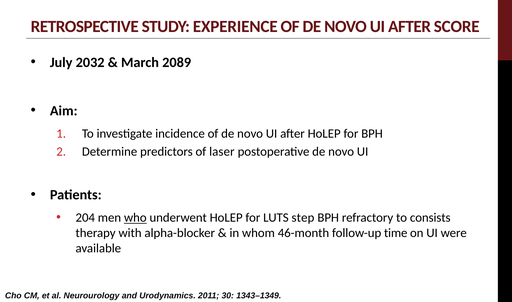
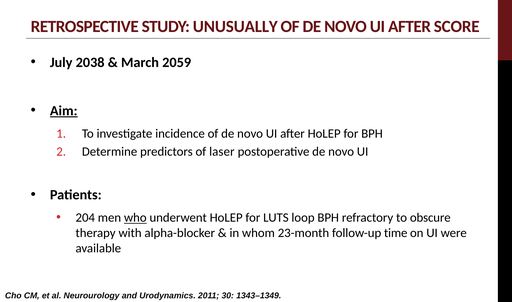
EXPERIENCE: EXPERIENCE -> UNUSUALLY
2032: 2032 -> 2038
2089: 2089 -> 2059
Aim underline: none -> present
step: step -> loop
consists: consists -> obscure
46-month: 46-month -> 23-month
